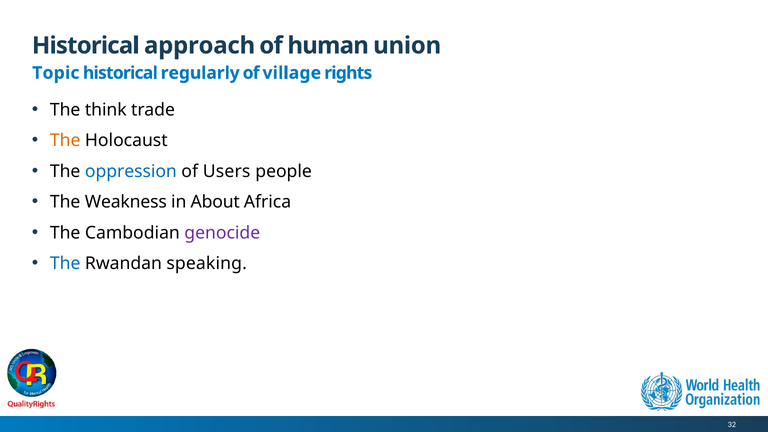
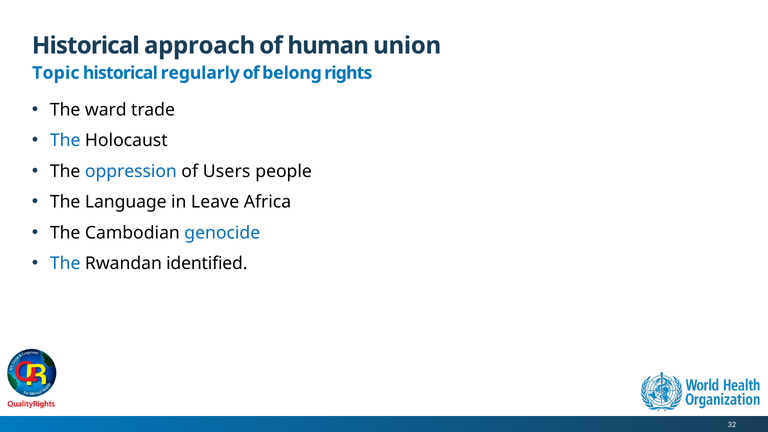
village: village -> belong
think: think -> ward
The at (65, 141) colour: orange -> blue
Weakness: Weakness -> Language
About: About -> Leave
genocide colour: purple -> blue
speaking: speaking -> identified
